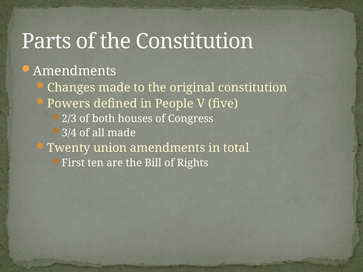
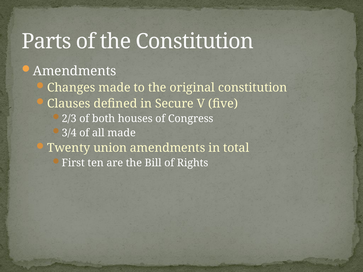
Powers: Powers -> Clauses
People: People -> Secure
